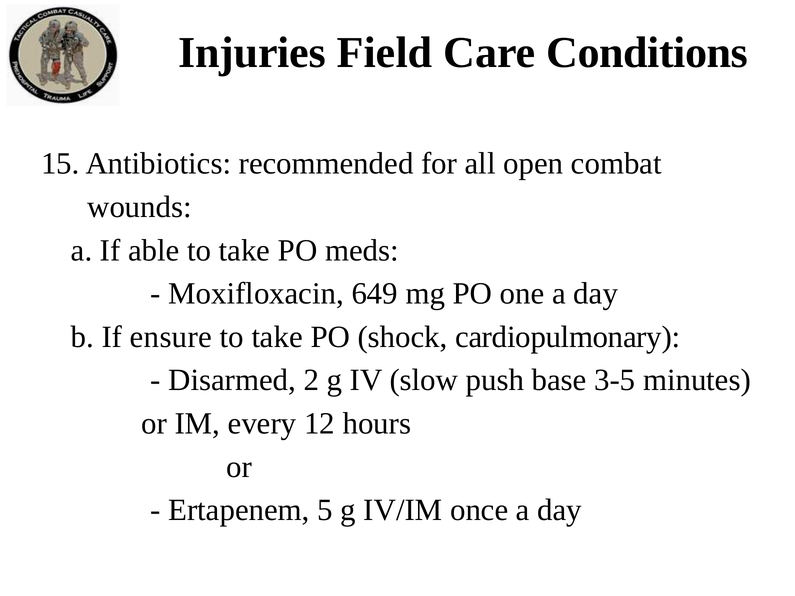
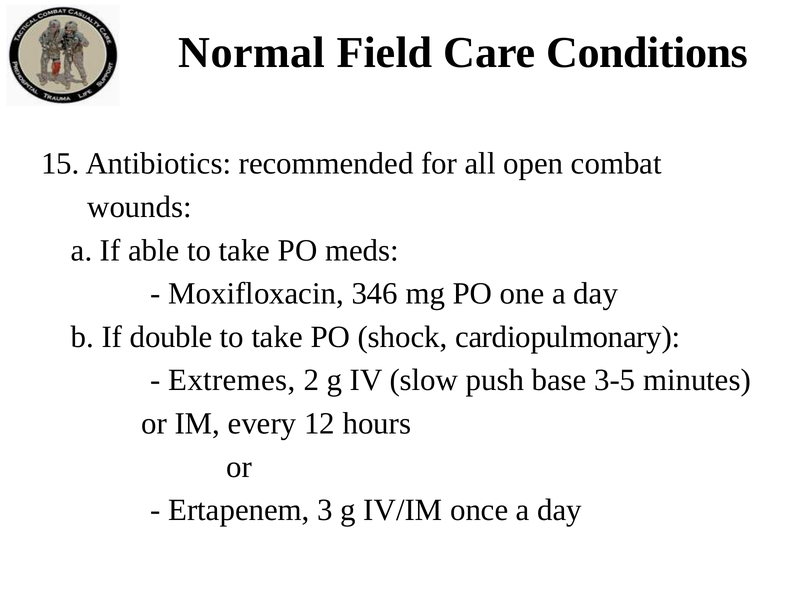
Injuries: Injuries -> Normal
649: 649 -> 346
ensure: ensure -> double
Disarmed: Disarmed -> Extremes
5: 5 -> 3
